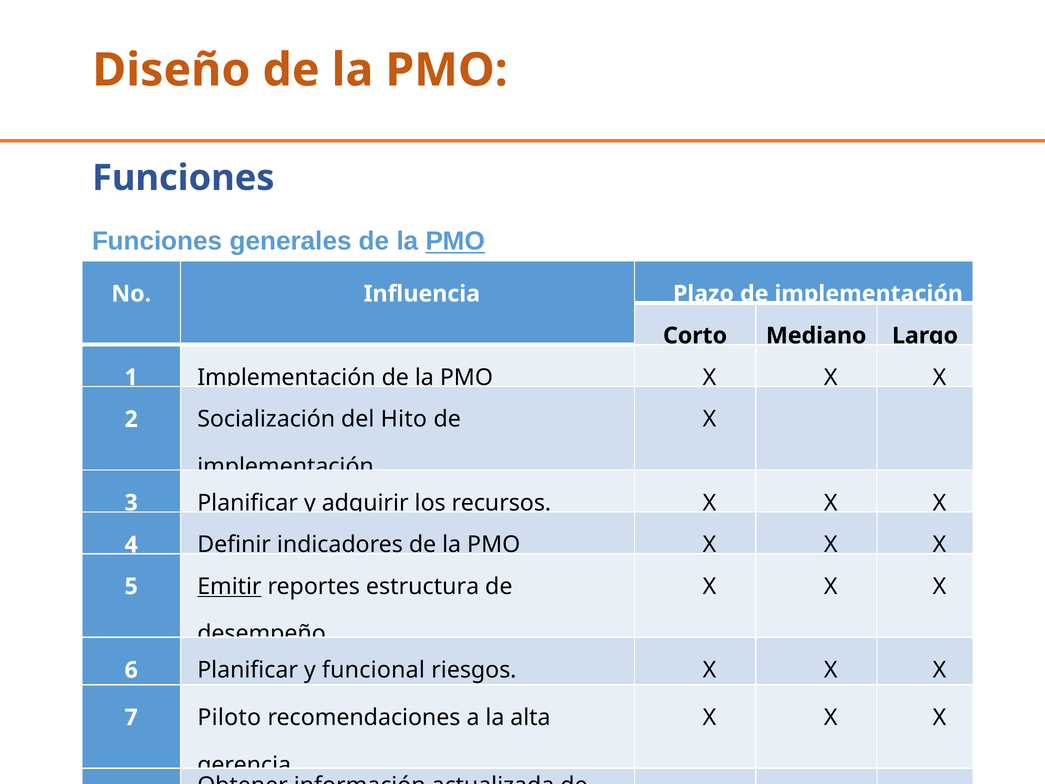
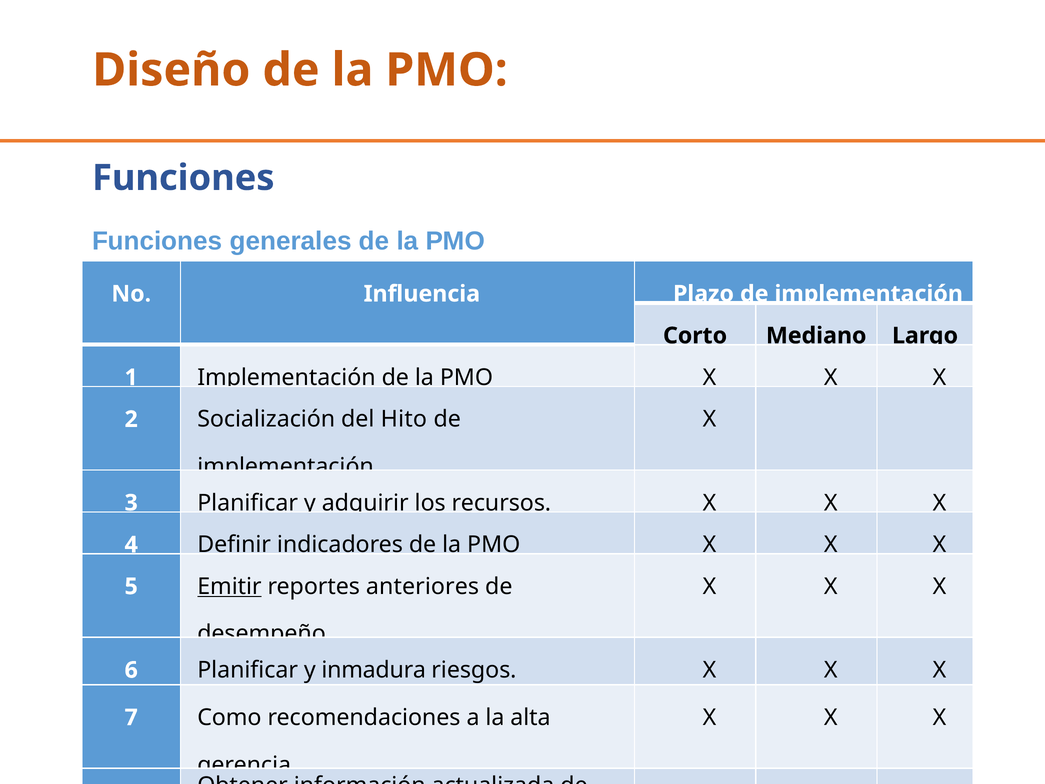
PMO at (455, 241) underline: present -> none
estructura: estructura -> anteriores
funcional: funcional -> inmadura
Piloto: Piloto -> Como
